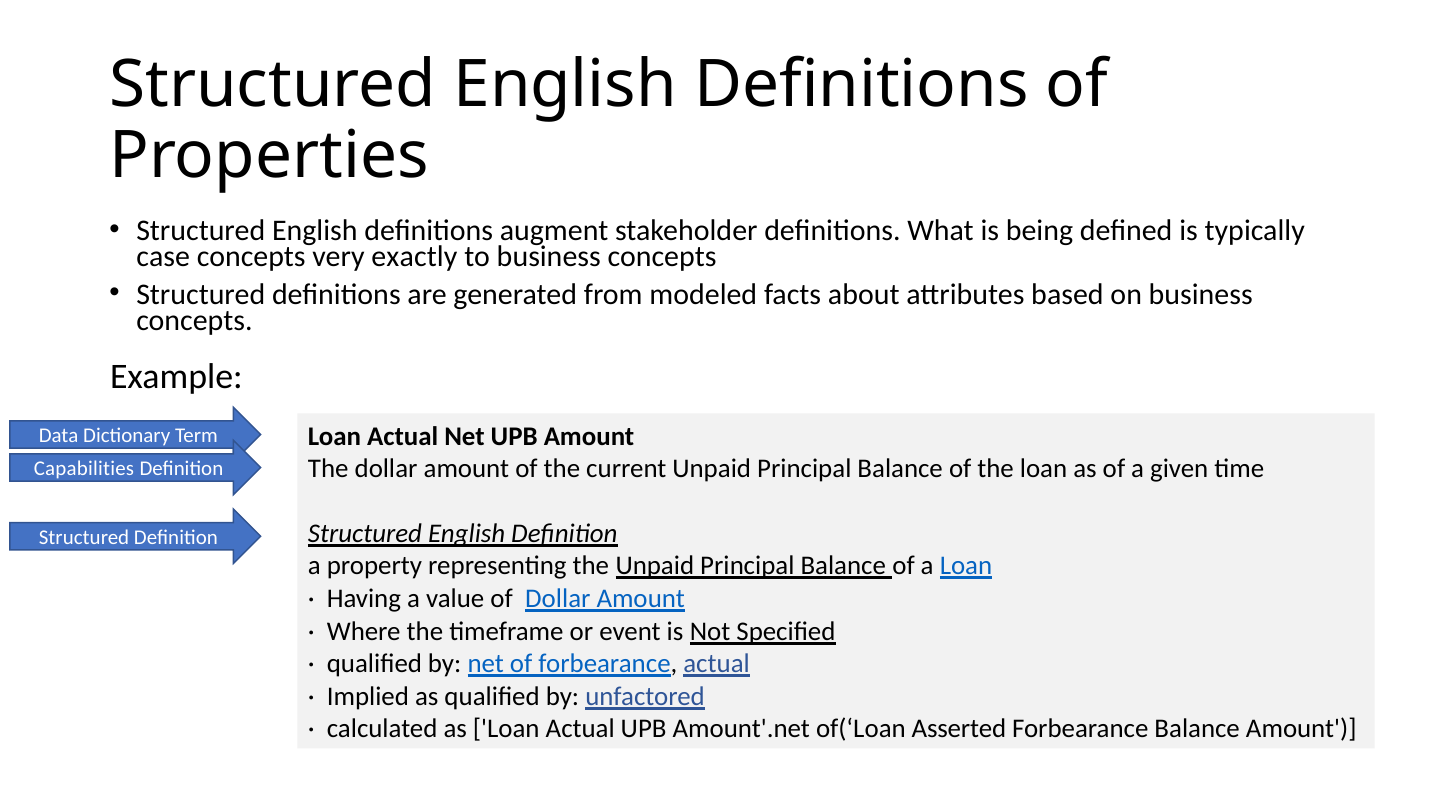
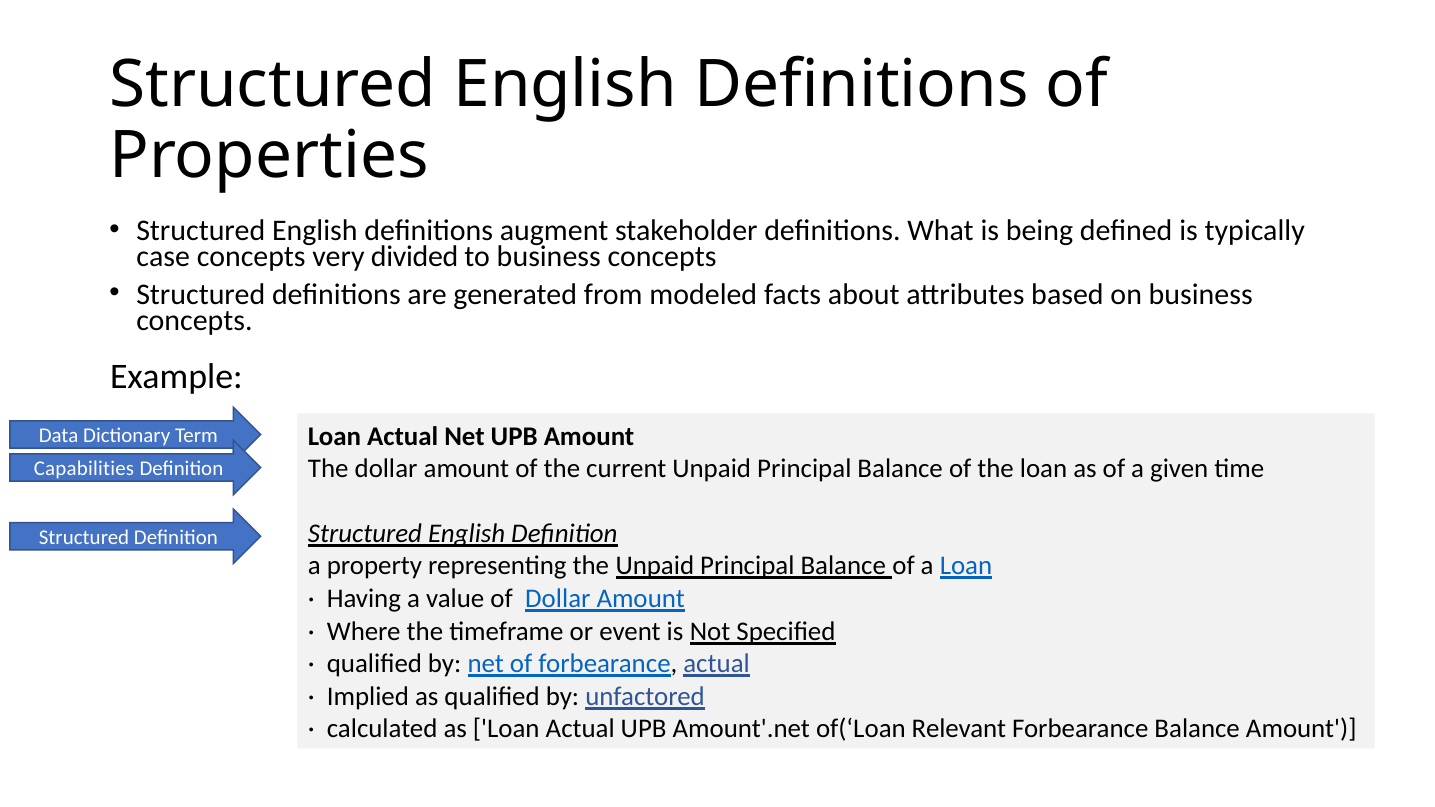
exactly: exactly -> divided
Asserted: Asserted -> Relevant
